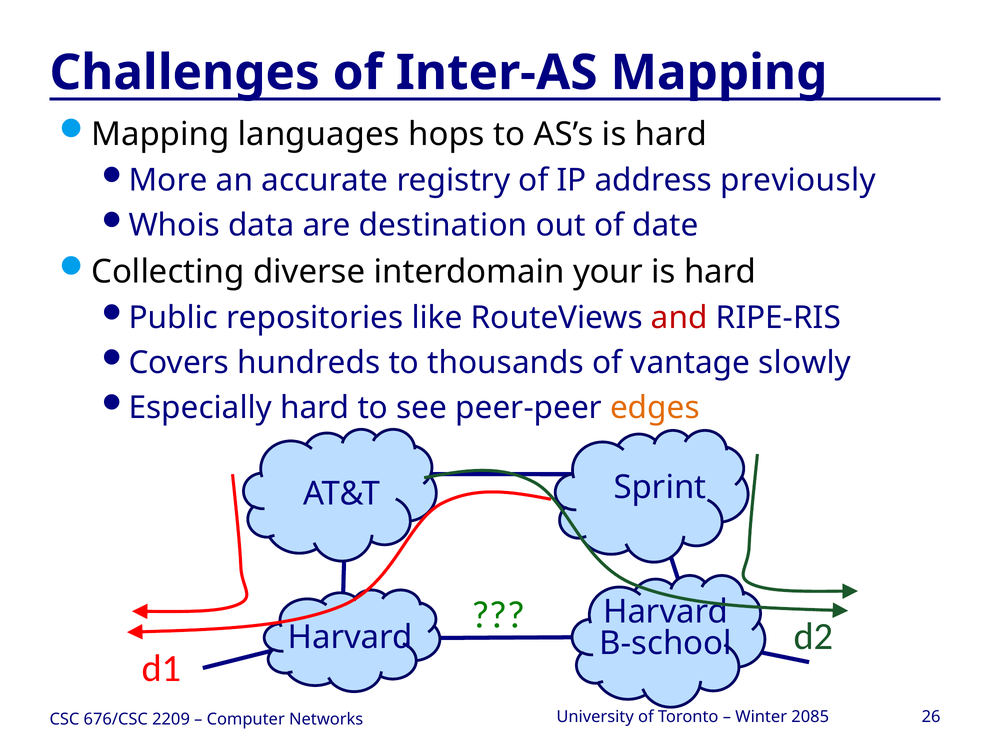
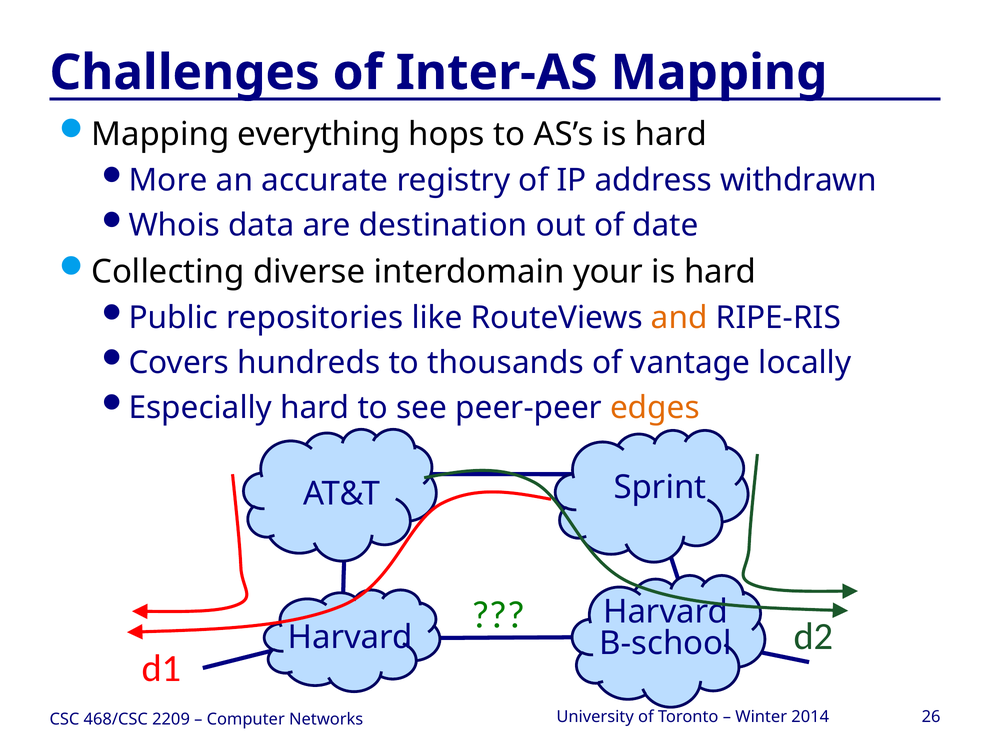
languages: languages -> everything
previously: previously -> withdrawn
and colour: red -> orange
slowly: slowly -> locally
2085: 2085 -> 2014
676/CSC: 676/CSC -> 468/CSC
